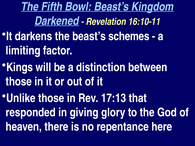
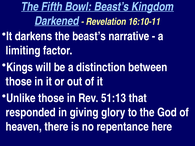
schemes: schemes -> narrative
17:13: 17:13 -> 51:13
